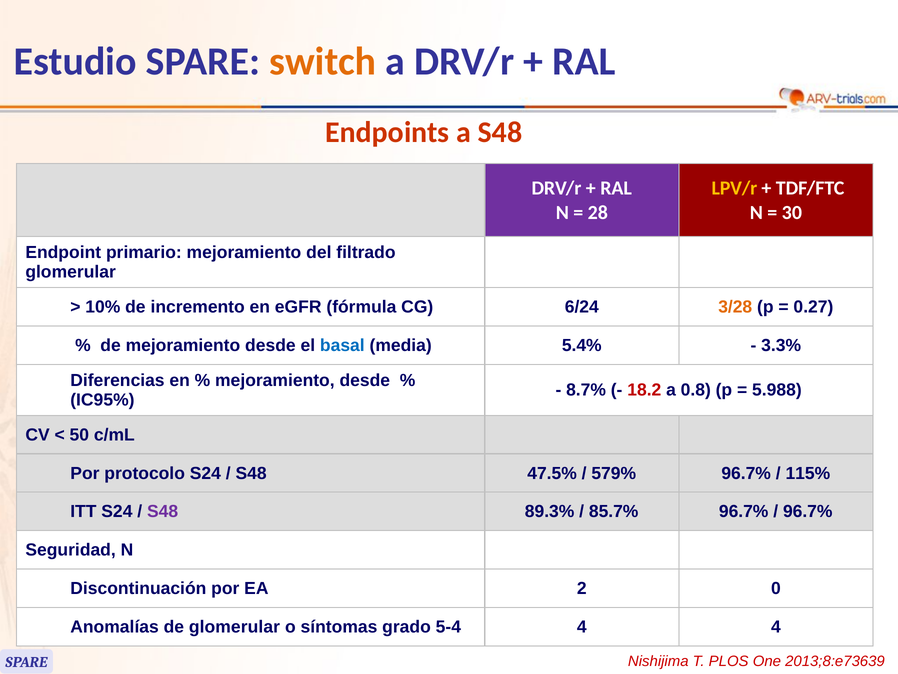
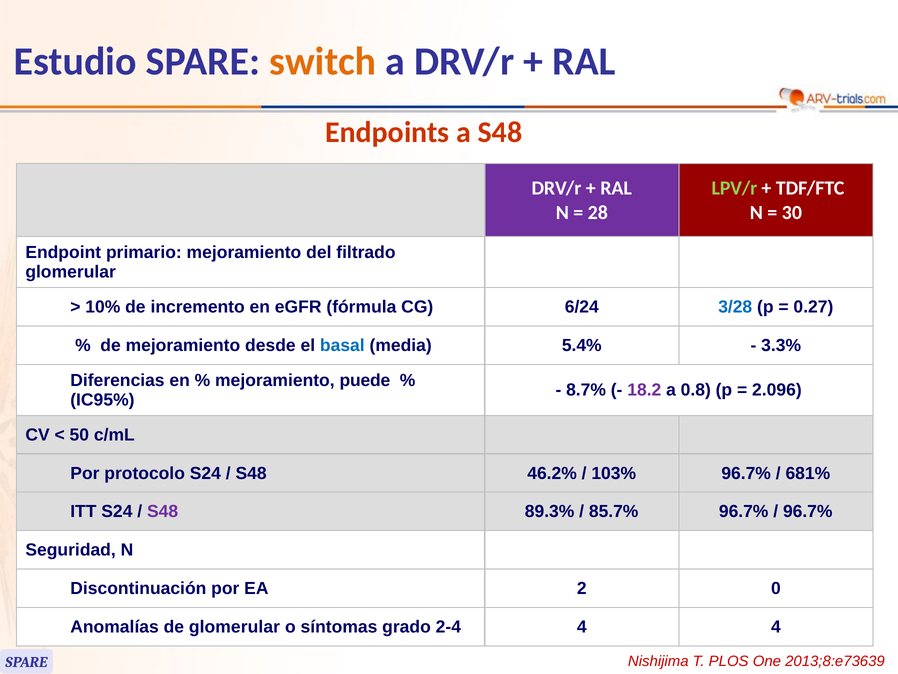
LPV/r colour: yellow -> light green
3/28 colour: orange -> blue
desde at (365, 380): desde -> puede
18.2 colour: red -> purple
5.988: 5.988 -> 2.096
47.5%: 47.5% -> 46.2%
579%: 579% -> 103%
115%: 115% -> 681%
5-4: 5-4 -> 2-4
